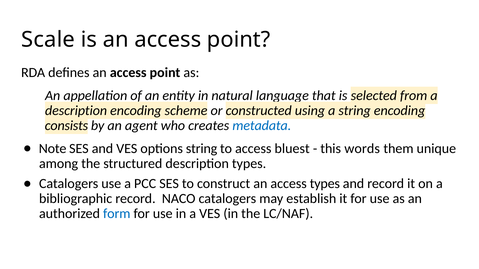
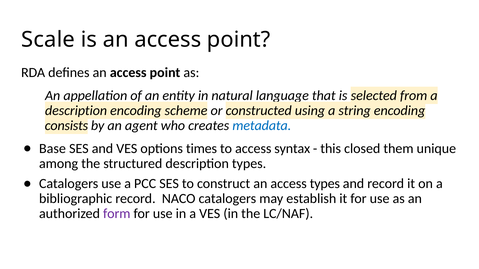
Note: Note -> Base
options string: string -> times
bluest: bluest -> syntax
words: words -> closed
form colour: blue -> purple
